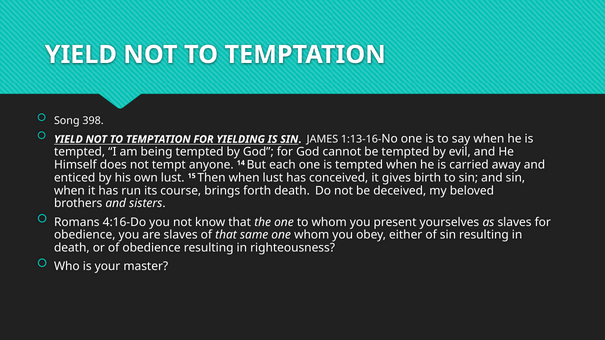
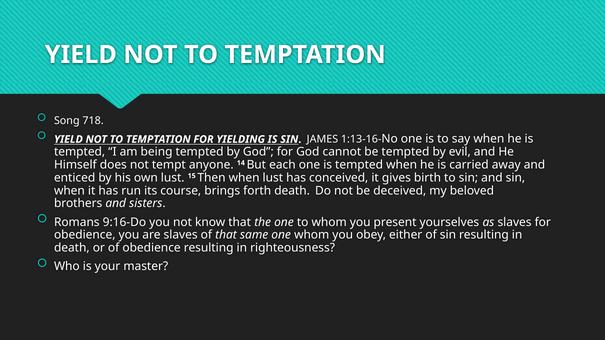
398: 398 -> 718
4:16-Do: 4:16-Do -> 9:16-Do
